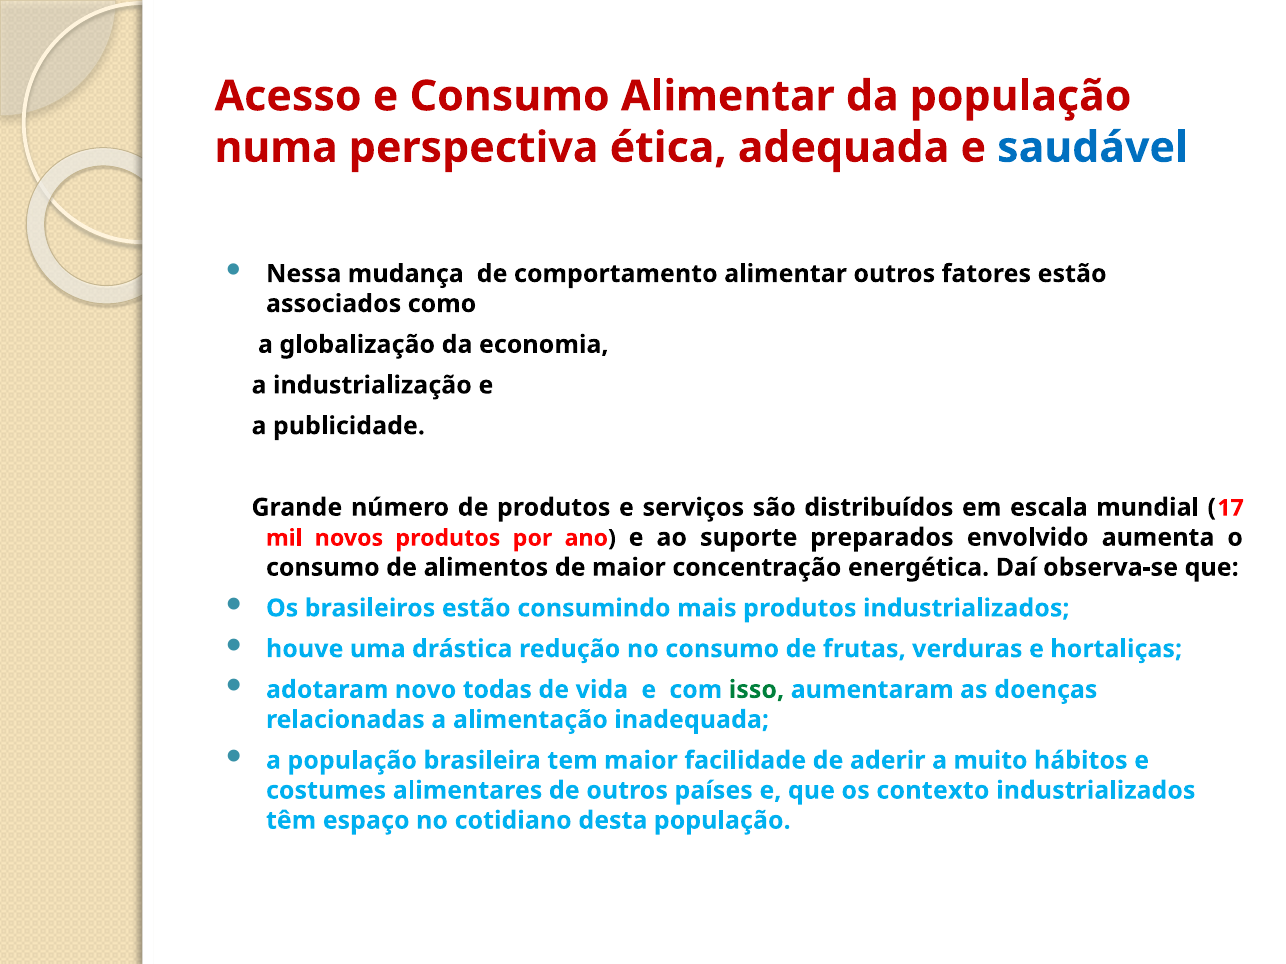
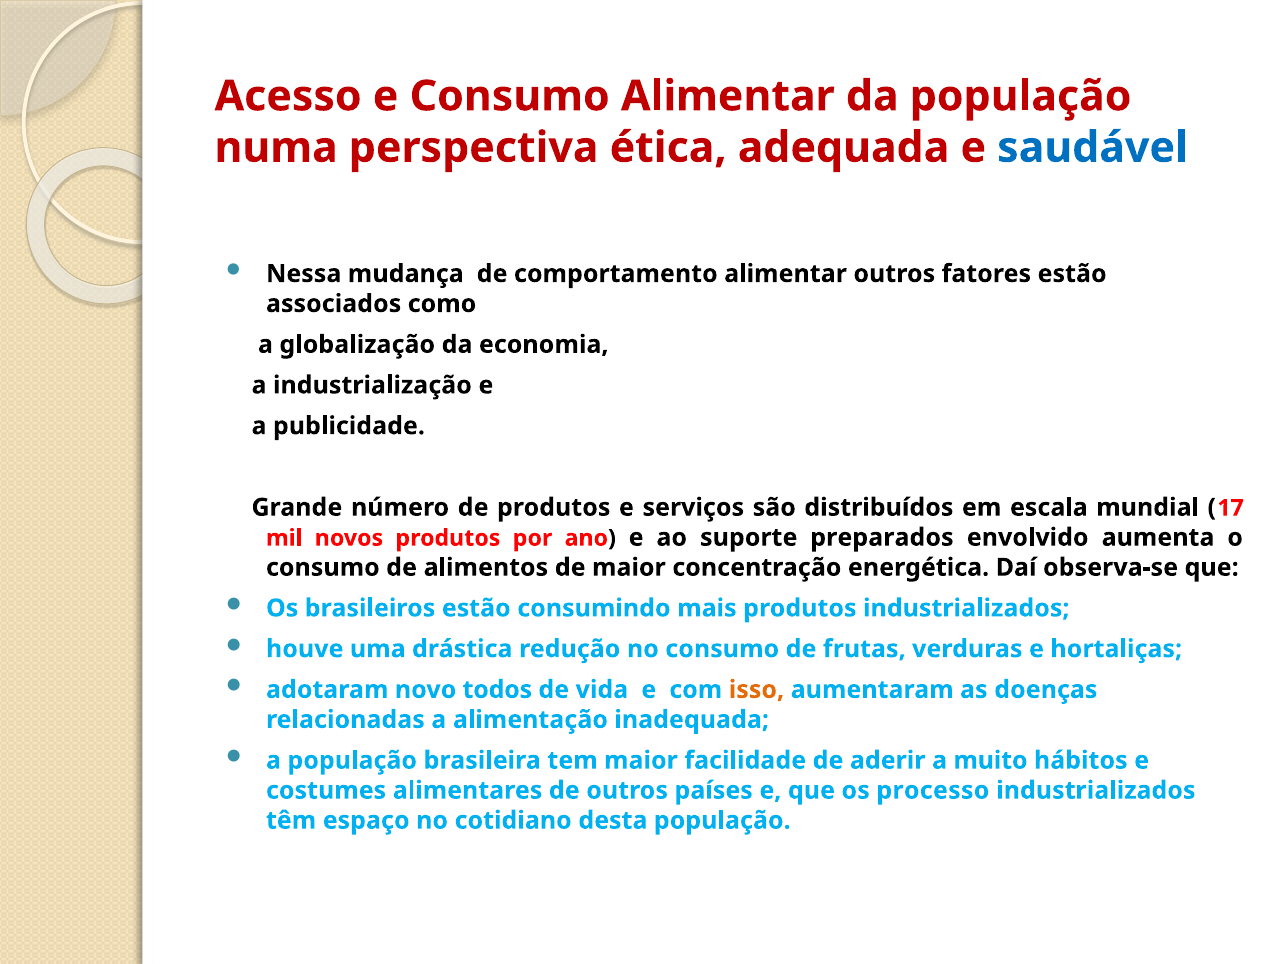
todas: todas -> todos
isso colour: green -> orange
contexto: contexto -> processo
